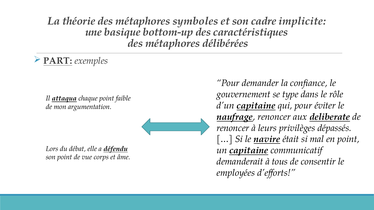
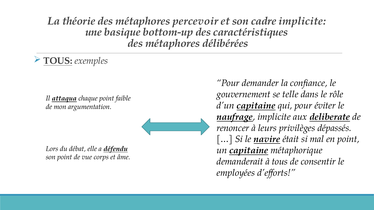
symboles: symboles -> percevoir
PART at (58, 61): PART -> TOUS
type: type -> telle
naufrage renoncer: renoncer -> implicite
communicatif: communicatif -> métaphorique
